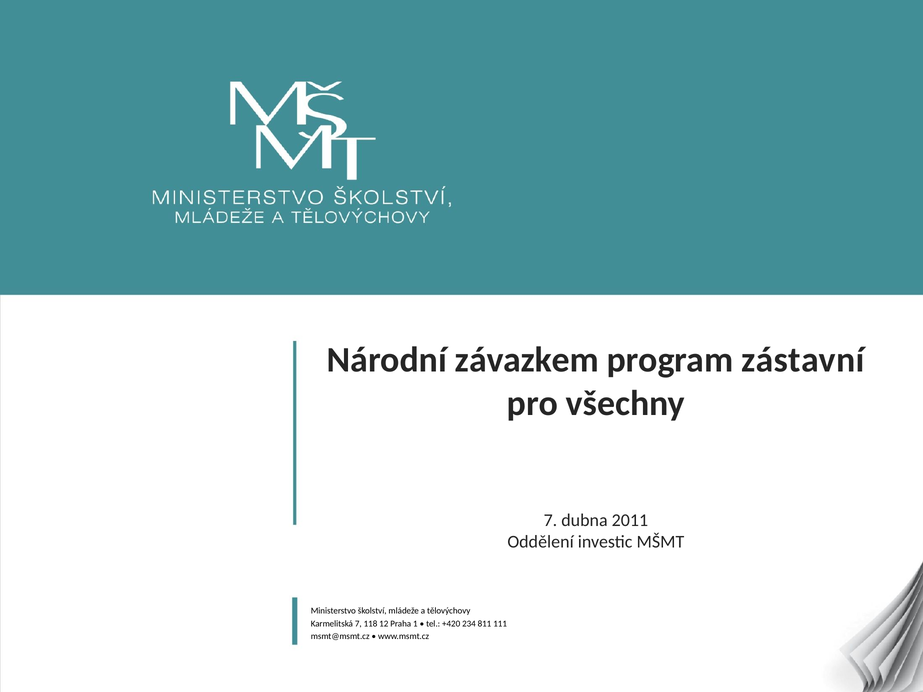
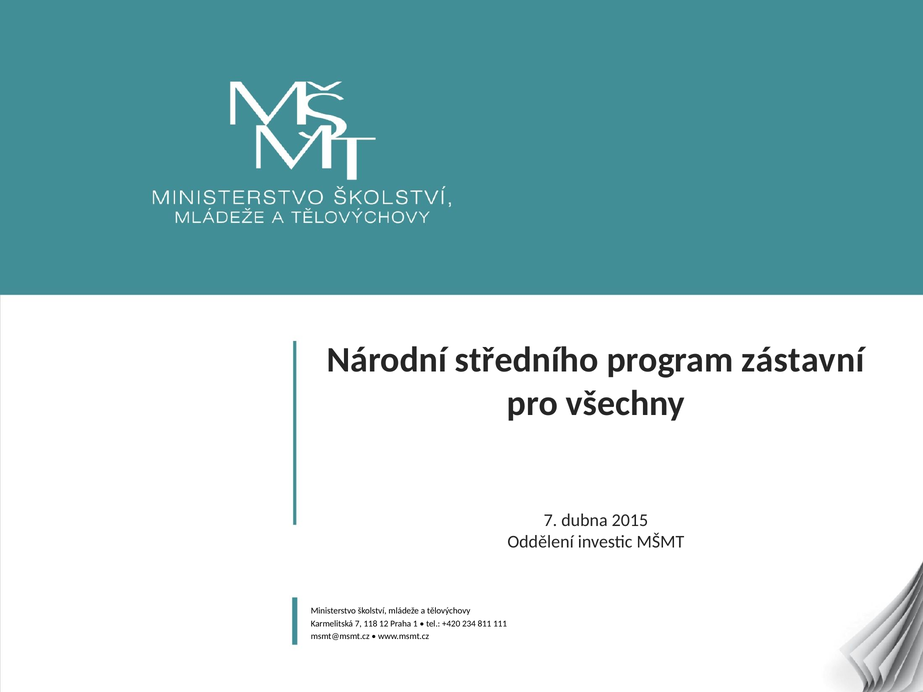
závazkem: závazkem -> středního
2011: 2011 -> 2015
